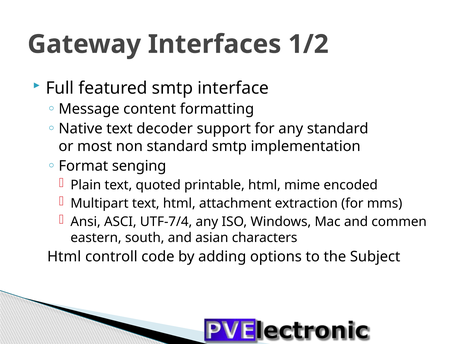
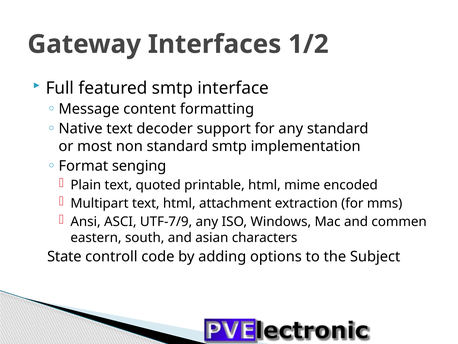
UTF-7/4: UTF-7/4 -> UTF-7/9
Html at (64, 256): Html -> State
